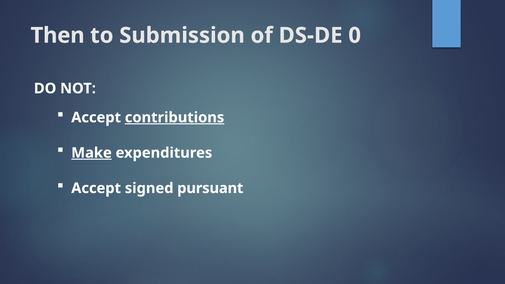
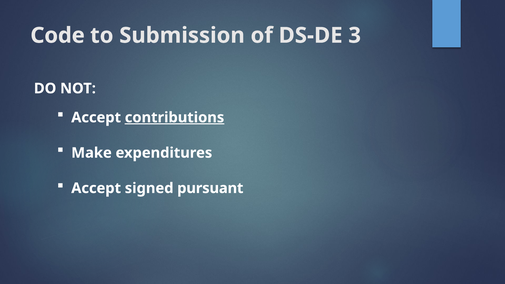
Then: Then -> Code
0: 0 -> 3
Make underline: present -> none
